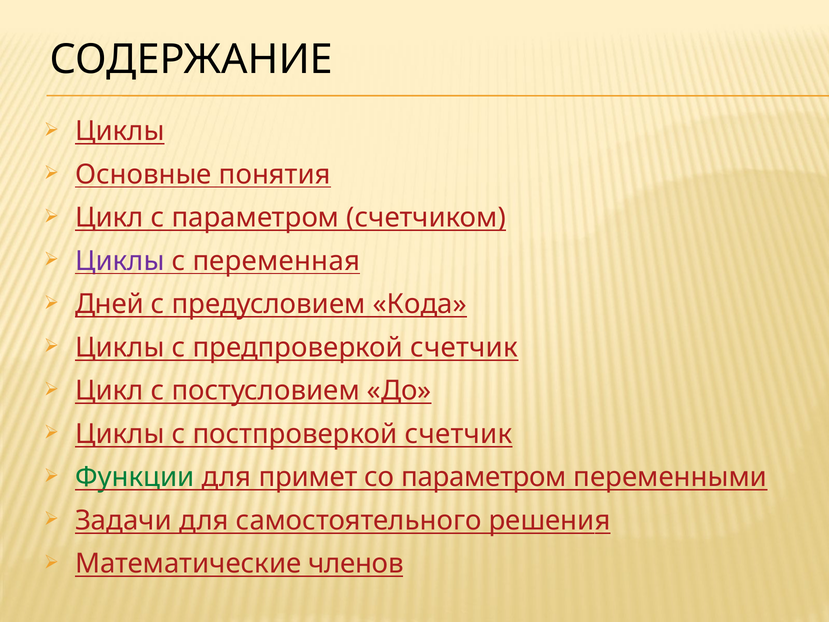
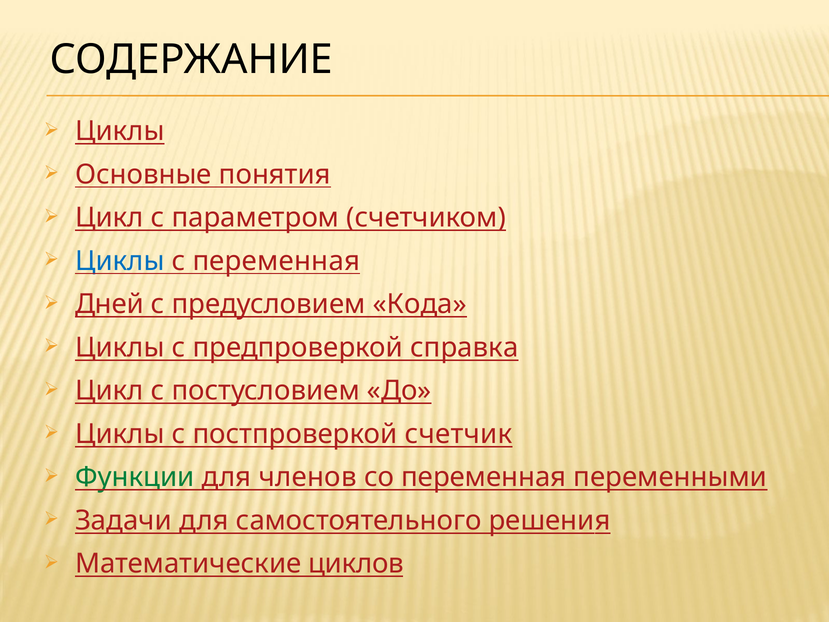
Циклы at (120, 261) colour: purple -> blue
предпроверкой счетчик: счетчик -> справка
примет: примет -> членов
со параметром: параметром -> переменная
членов: членов -> циклов
